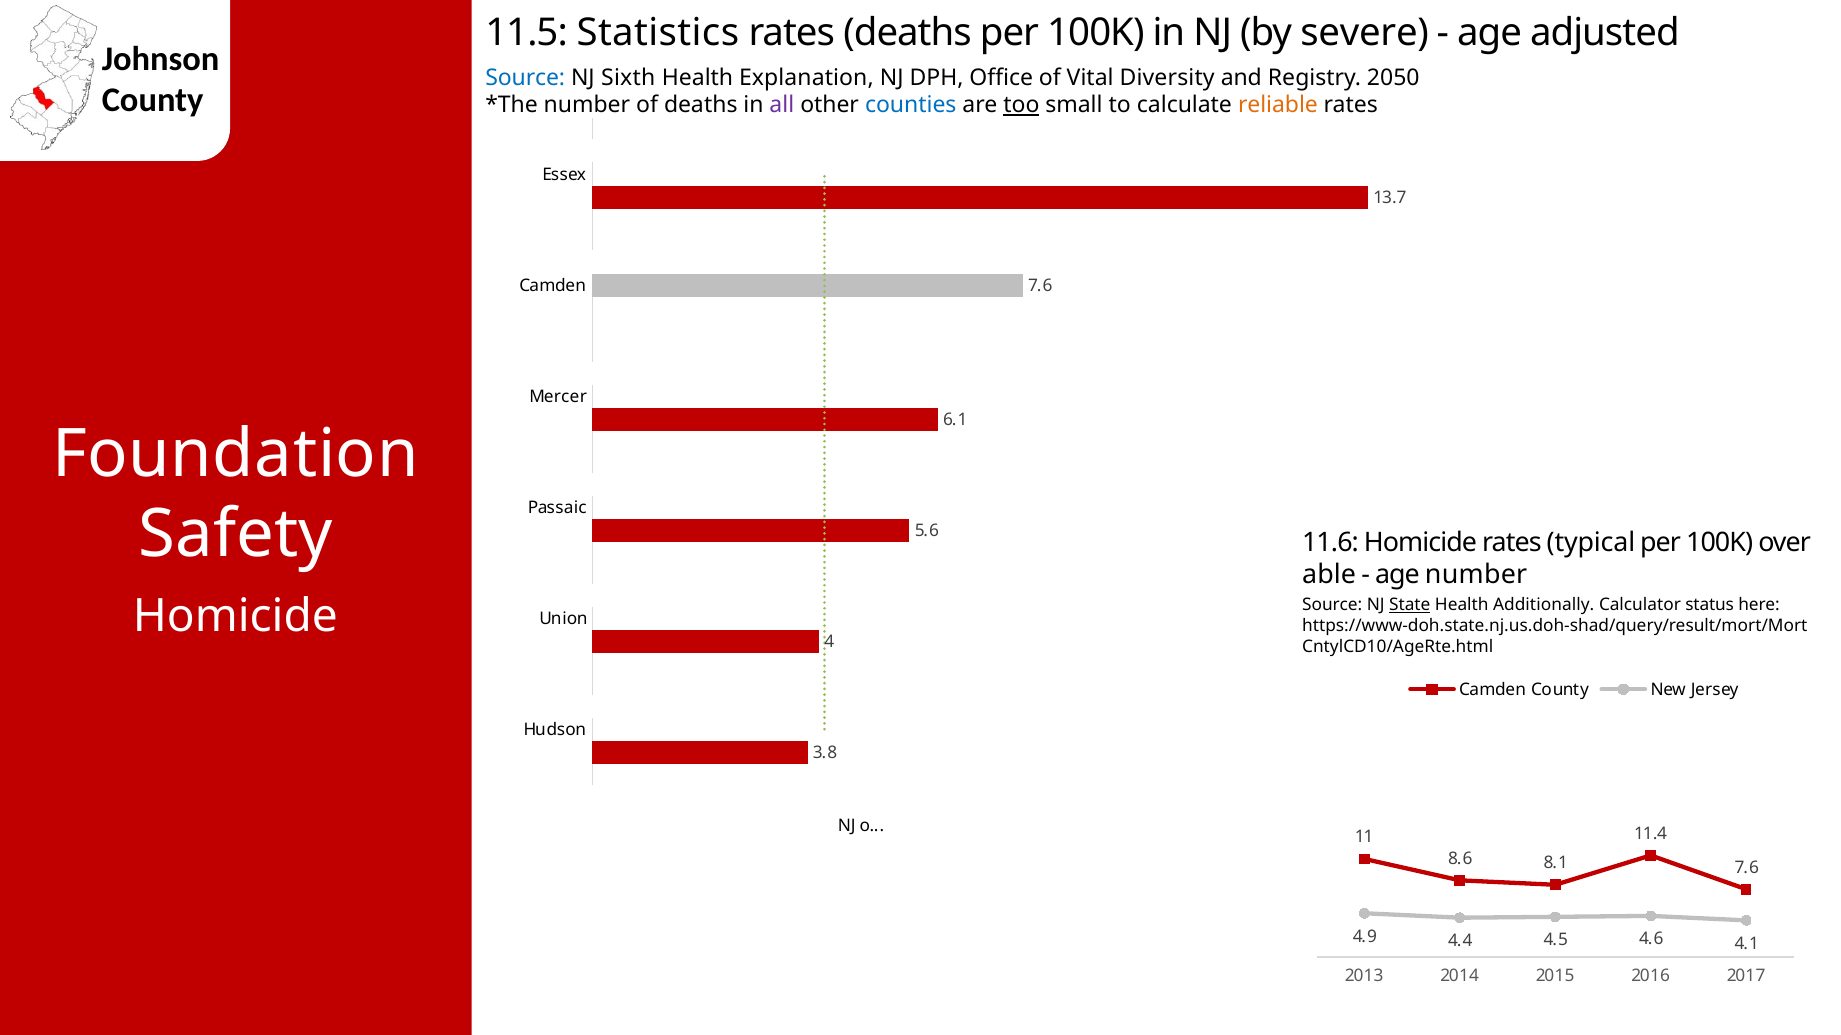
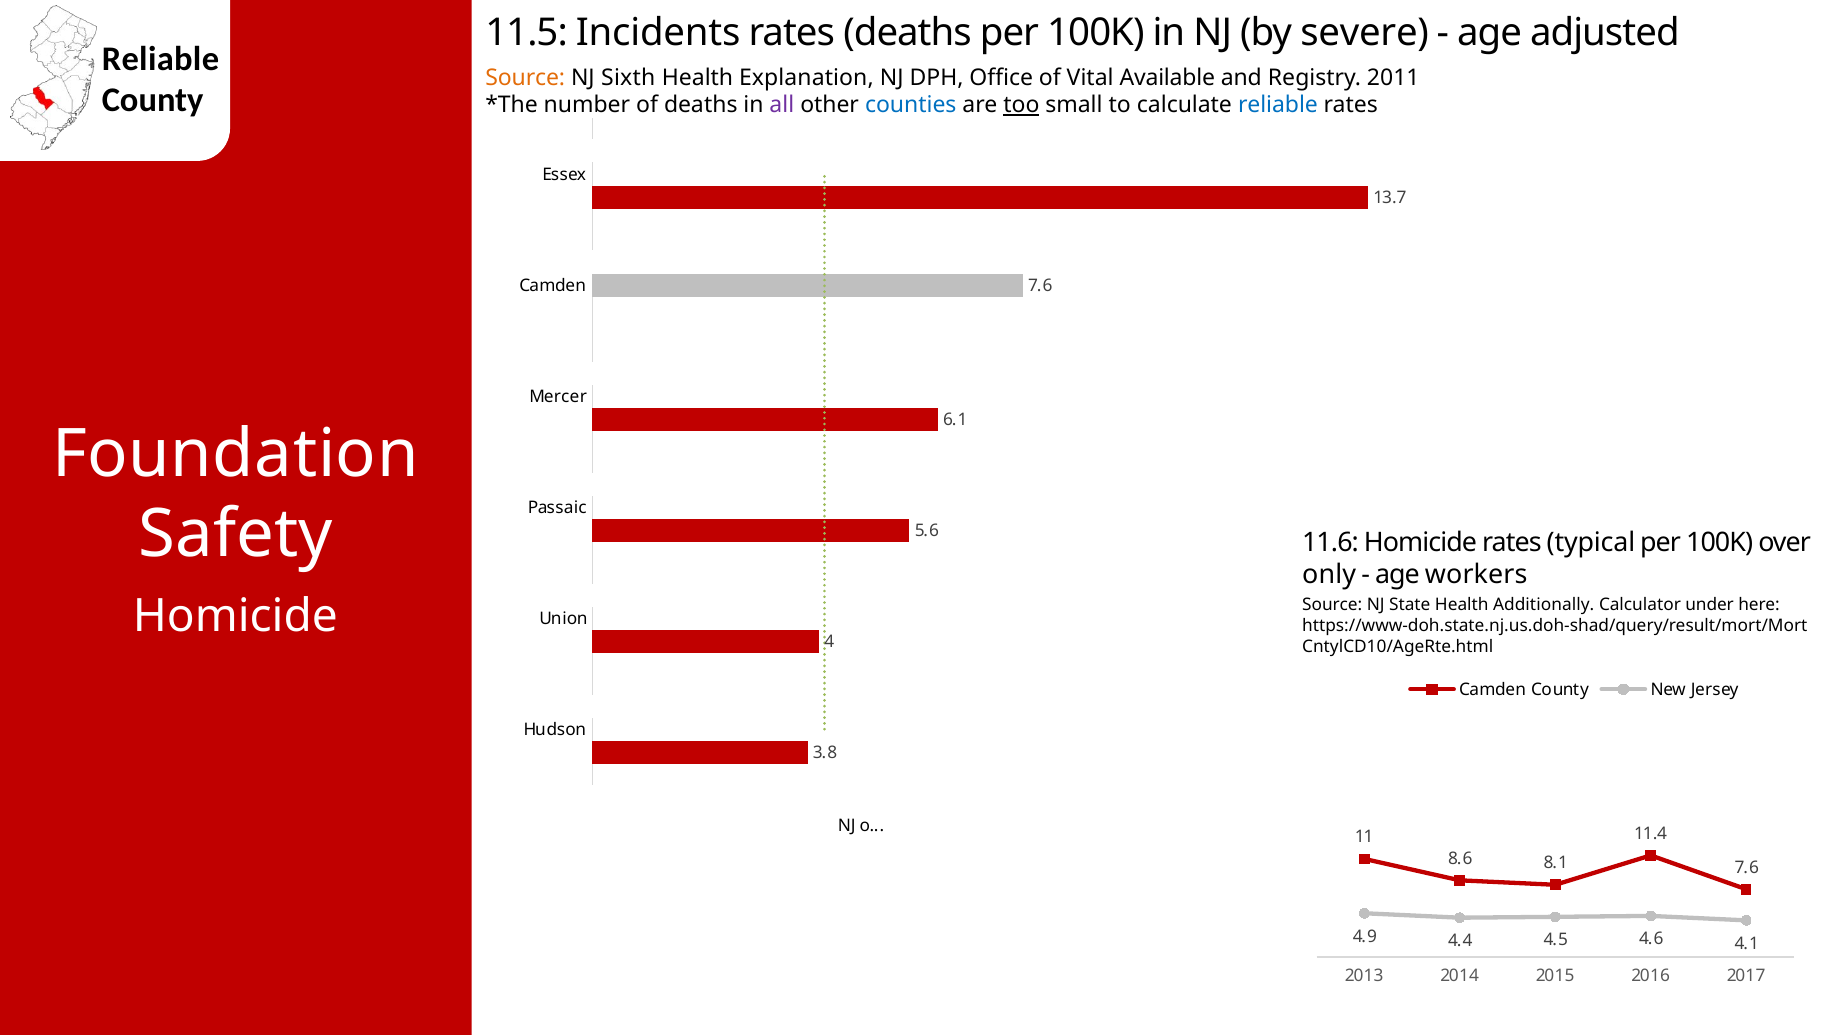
Statistics: Statistics -> Incidents
Johnson at (161, 59): Johnson -> Reliable
Source at (525, 78) colour: blue -> orange
Diversity: Diversity -> Available
2050: 2050 -> 2011
reliable at (1278, 105) colour: orange -> blue
able: able -> only
age number: number -> workers
State underline: present -> none
status: status -> under
